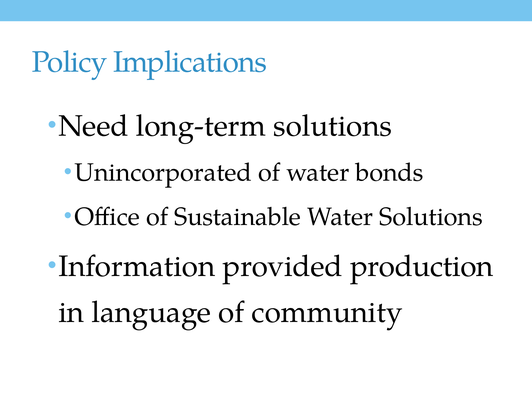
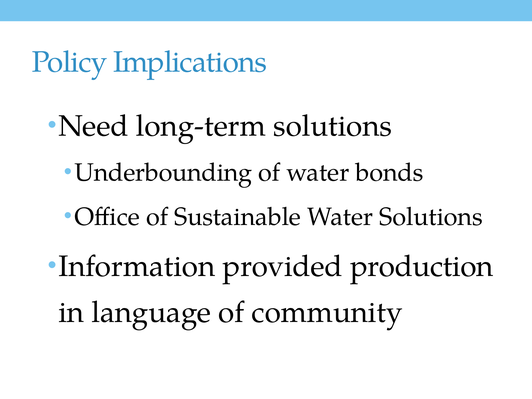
Unincorporated: Unincorporated -> Underbounding
